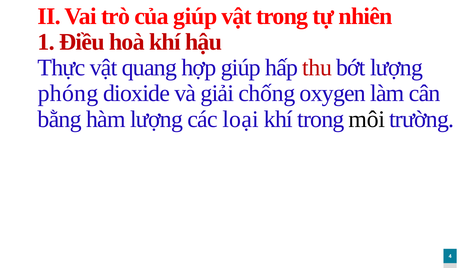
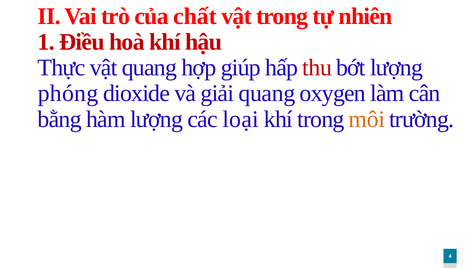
của giúp: giúp -> chất
giải chống: chống -> quang
môi colour: black -> orange
